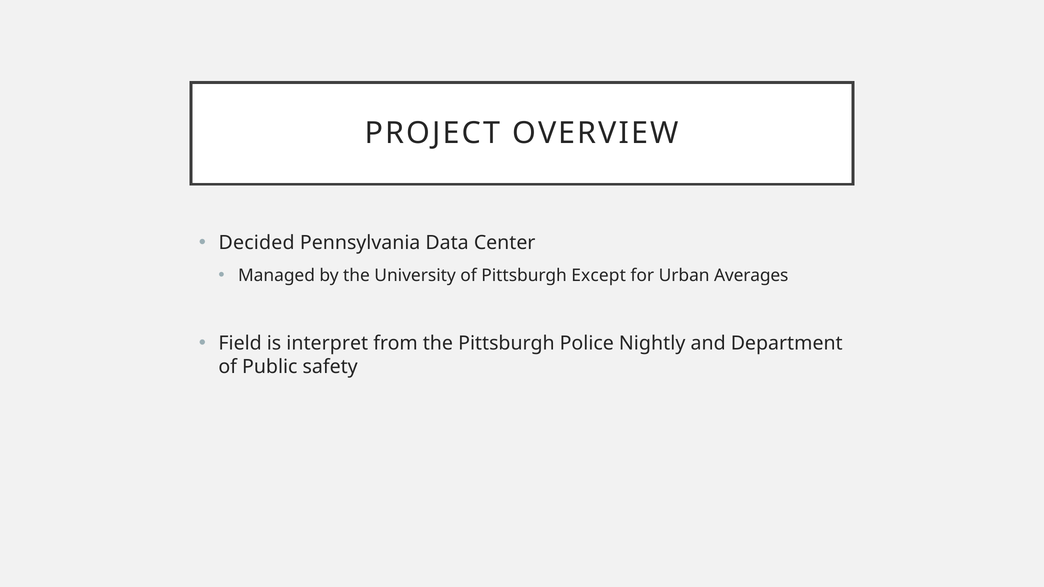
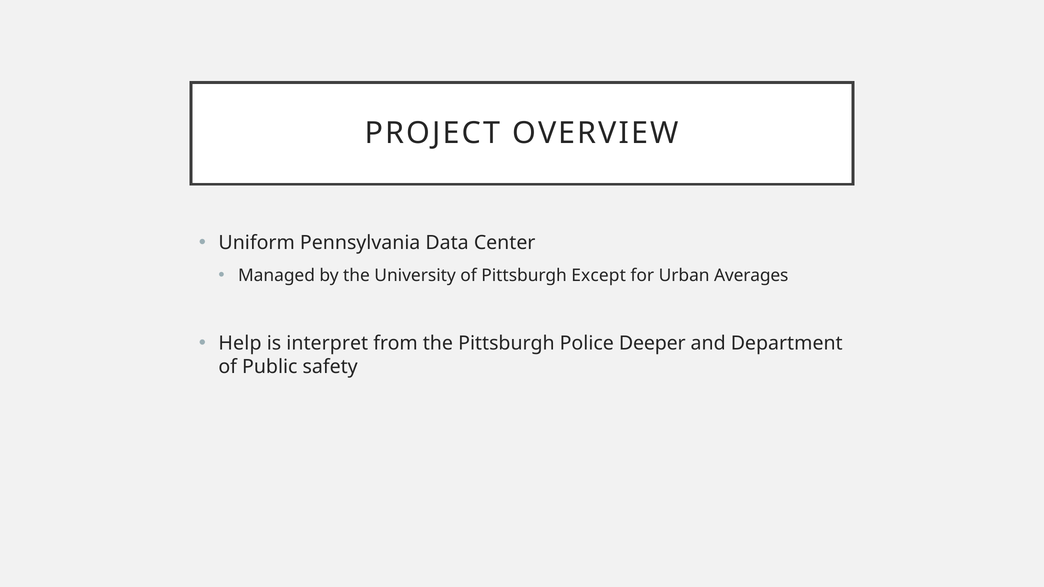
Decided: Decided -> Uniform
Field: Field -> Help
Nightly: Nightly -> Deeper
